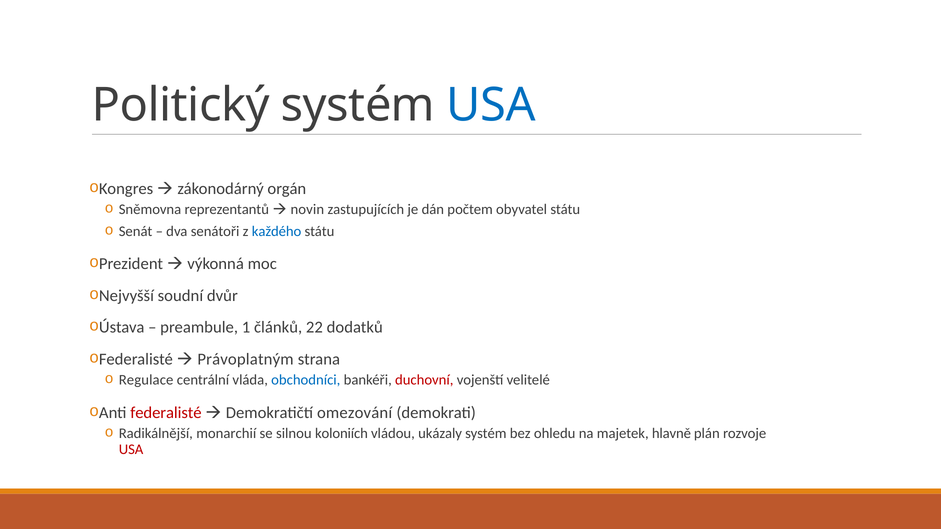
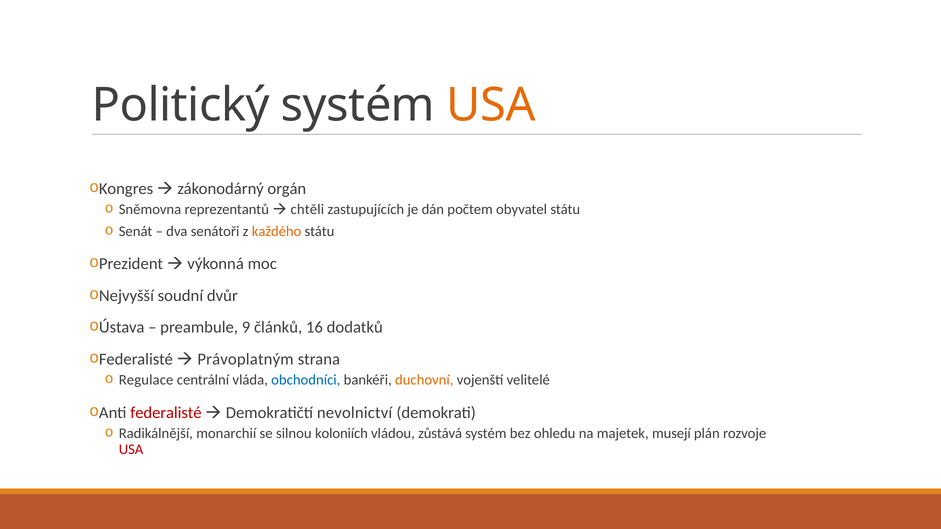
USA at (491, 105) colour: blue -> orange
novin: novin -> chtěli
každého colour: blue -> orange
1: 1 -> 9
22: 22 -> 16
duchovní colour: red -> orange
omezování: omezování -> nevolnictví
ukázaly: ukázaly -> zůstává
hlavně: hlavně -> musejí
